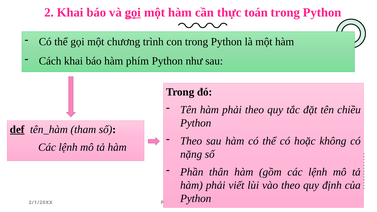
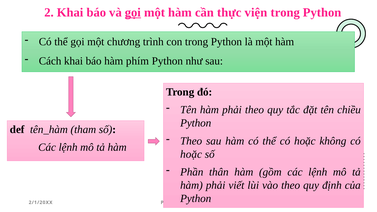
toán: toán -> viện
def underline: present -> none
nặng at (191, 154): nặng -> hoặc
